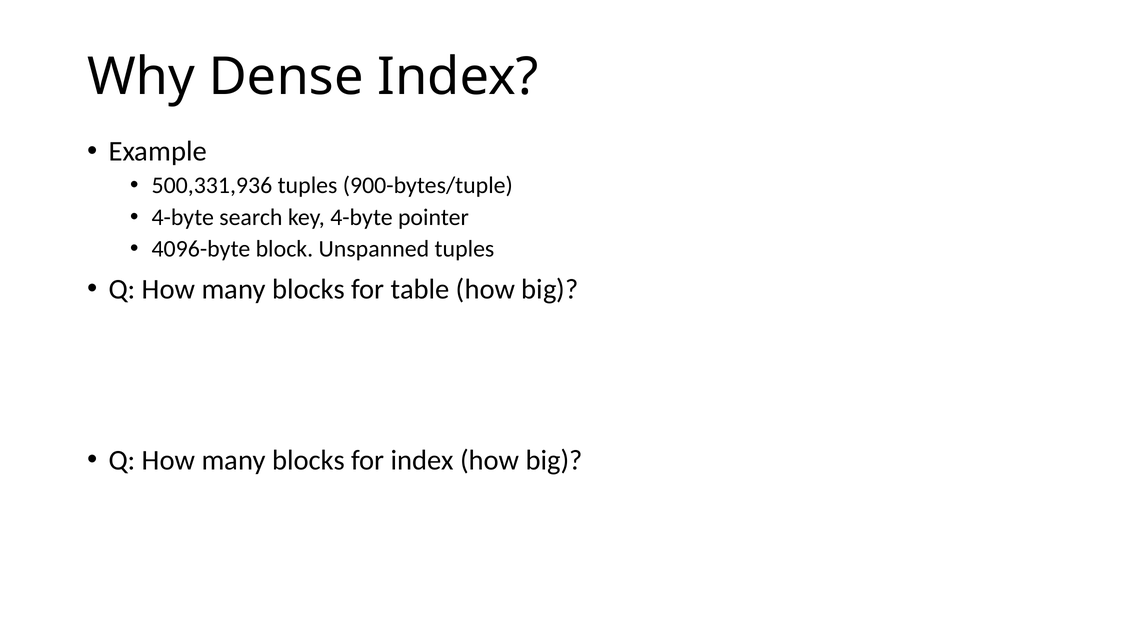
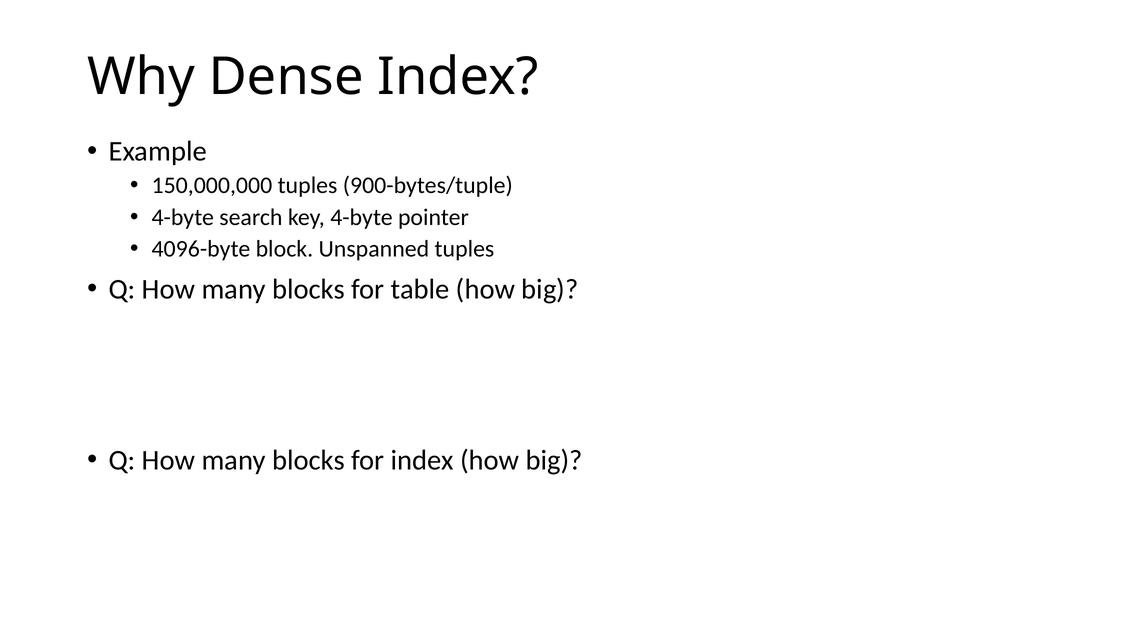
500,331,936: 500,331,936 -> 150,000,000
